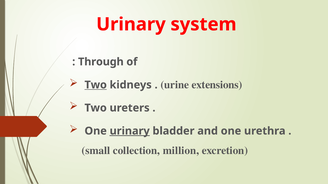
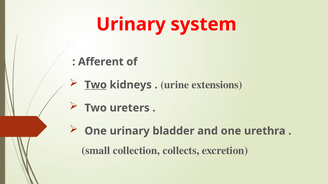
Through: Through -> Afferent
urinary at (130, 131) underline: present -> none
million: million -> collects
